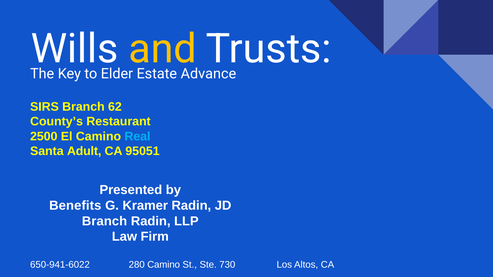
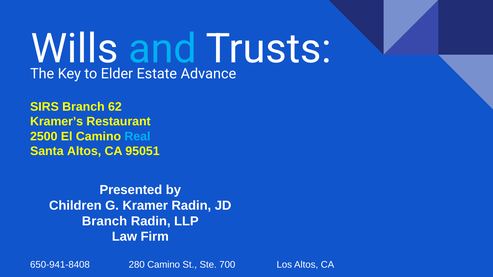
and colour: yellow -> light blue
County’s: County’s -> Kramer’s
Santa Adult: Adult -> Altos
Benefits: Benefits -> Children
650-941-6022: 650-941-6022 -> 650-941-8408
730: 730 -> 700
